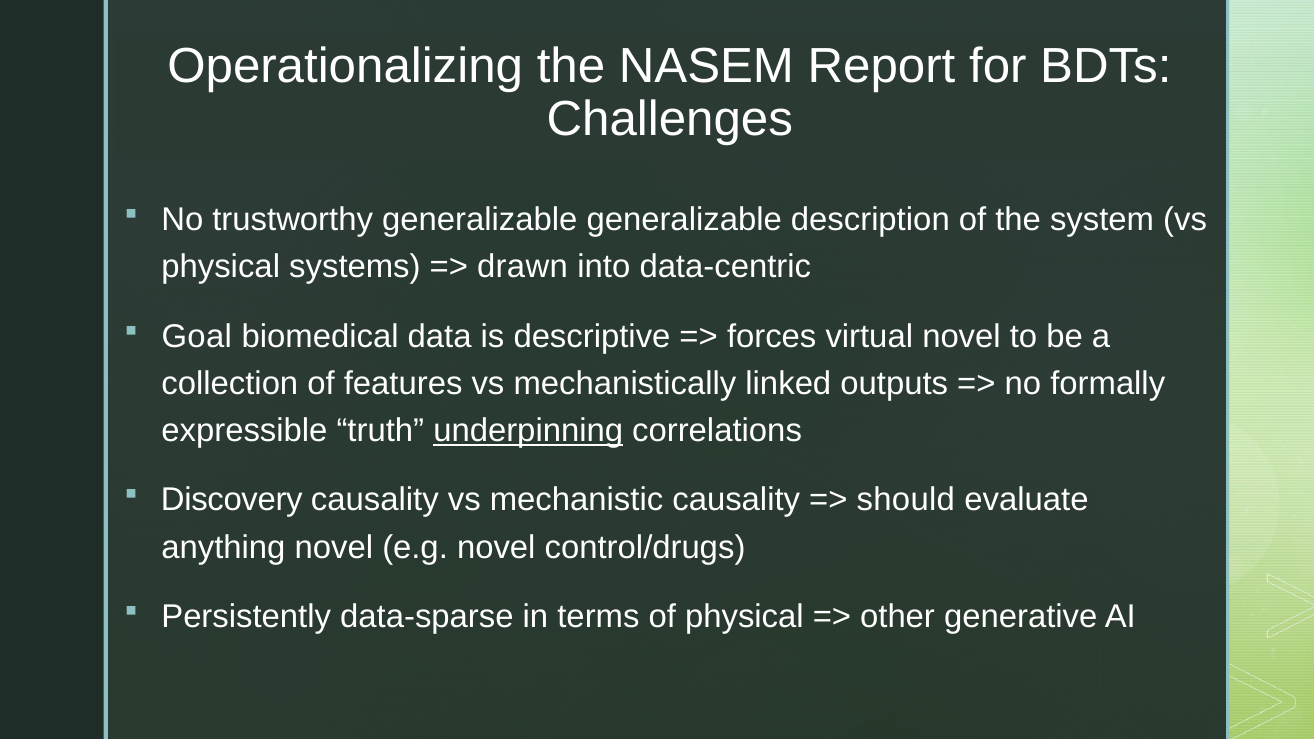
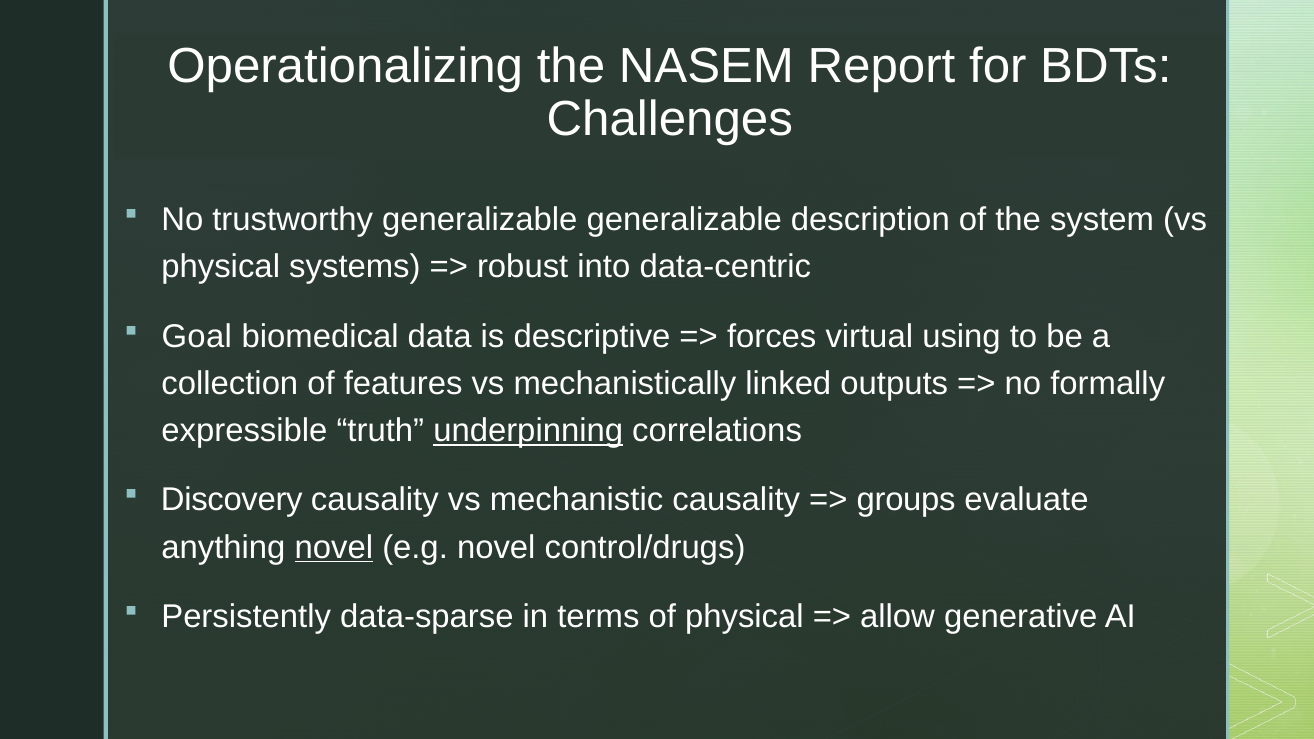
drawn: drawn -> robust
virtual novel: novel -> using
should: should -> groups
novel at (334, 547) underline: none -> present
other: other -> allow
